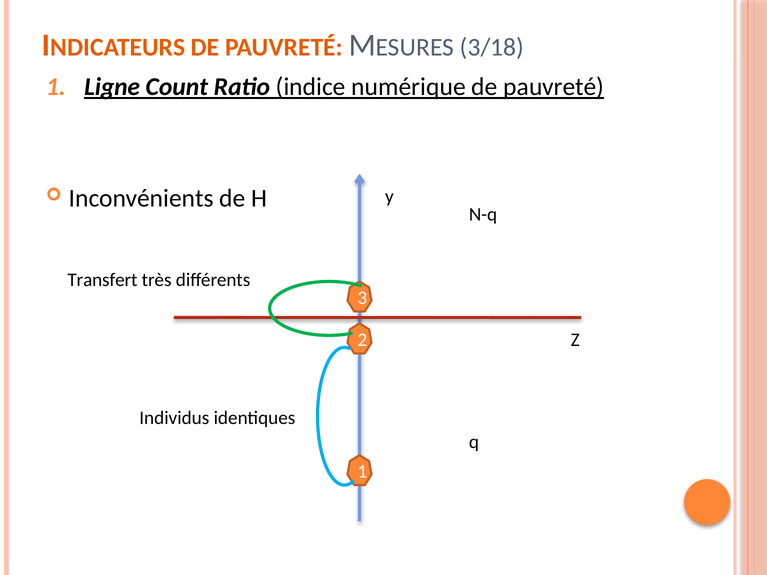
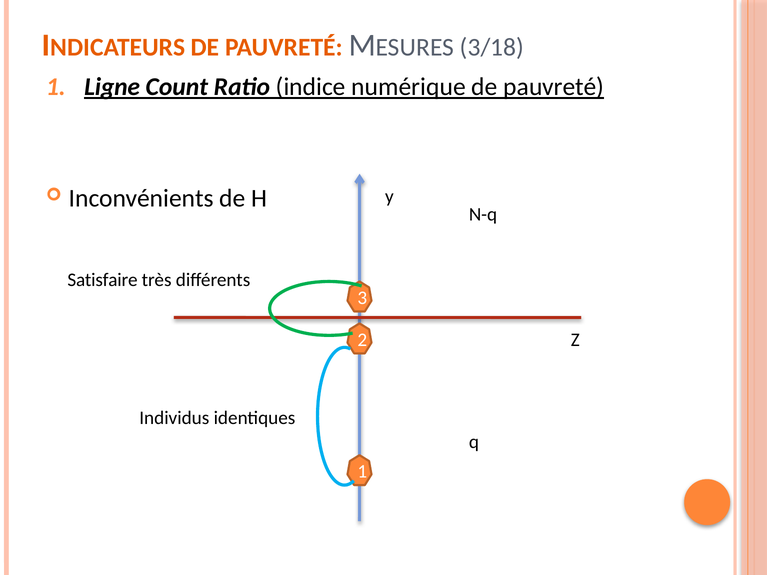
Transfert: Transfert -> Satisfaire
